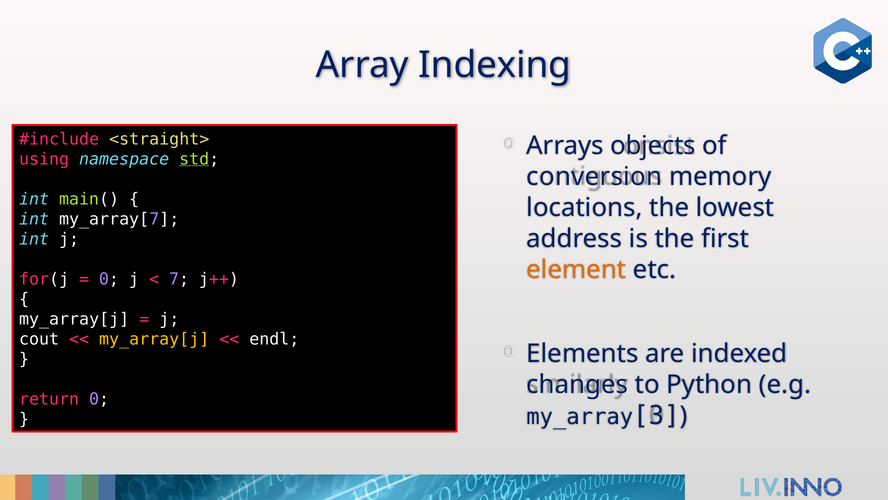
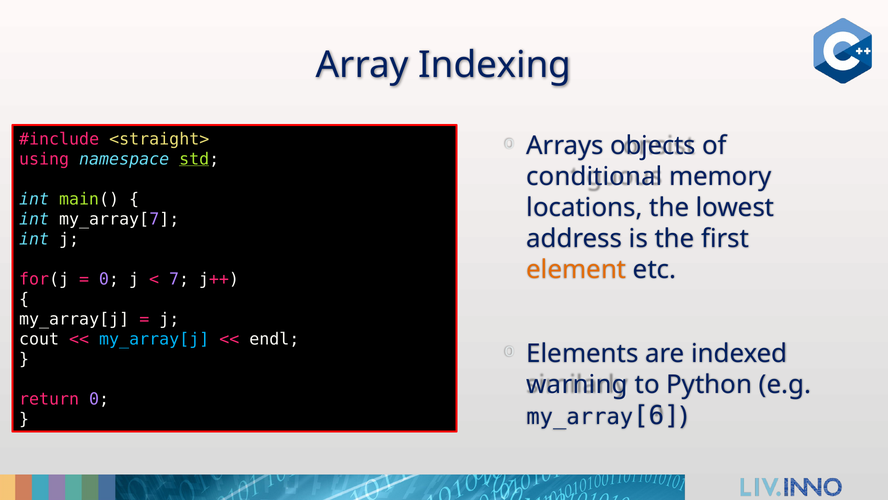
conversion: conversion -> conditional
my_array[j at (154, 339) colour: yellow -> light blue
changes: changes -> warning
3: 3 -> 6
